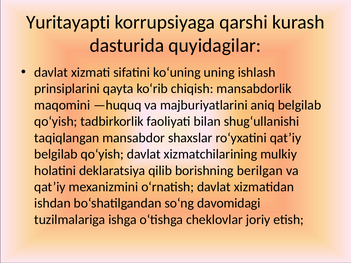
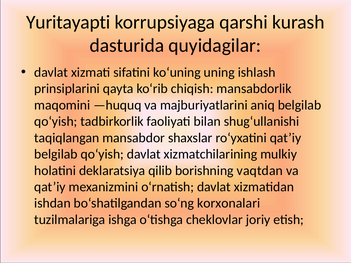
berilgan: berilgan -> vaqtdan
davomidagi: davomidagi -> korxonalari
